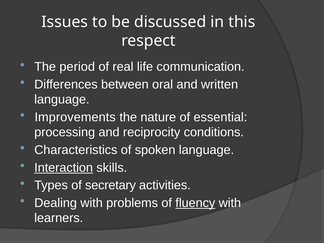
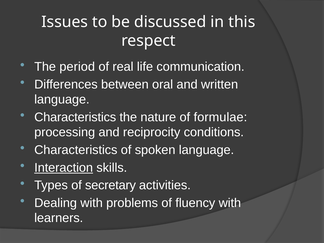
Improvements at (75, 117): Improvements -> Characteristics
essential: essential -> formulae
fluency underline: present -> none
